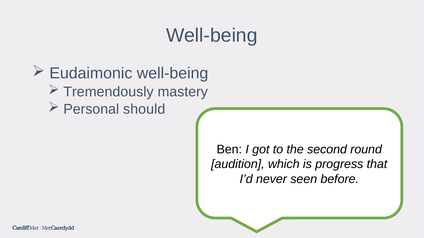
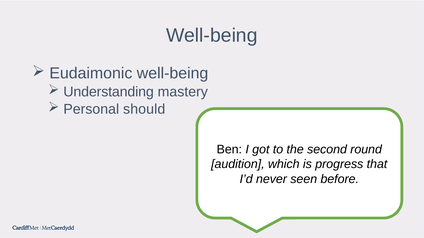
Tremendously: Tremendously -> Understanding
